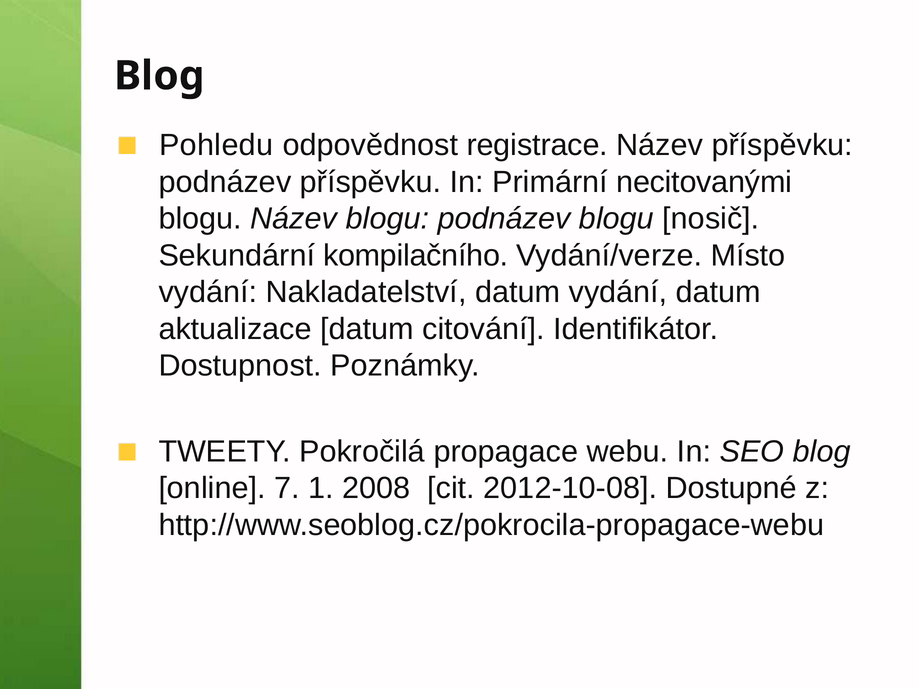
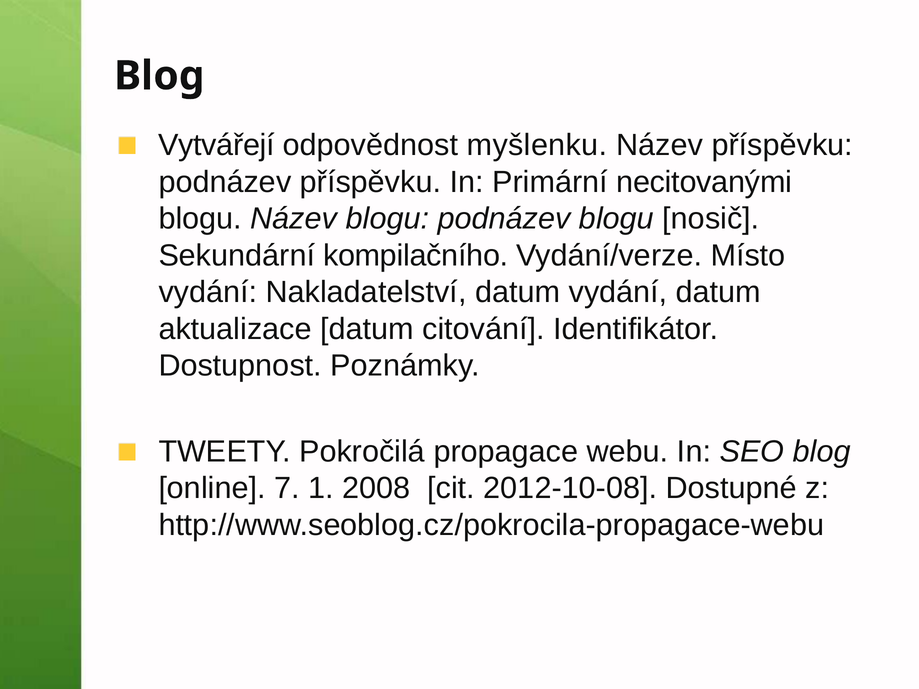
Pohledu: Pohledu -> Vytvářejí
registrace: registrace -> myšlenku
